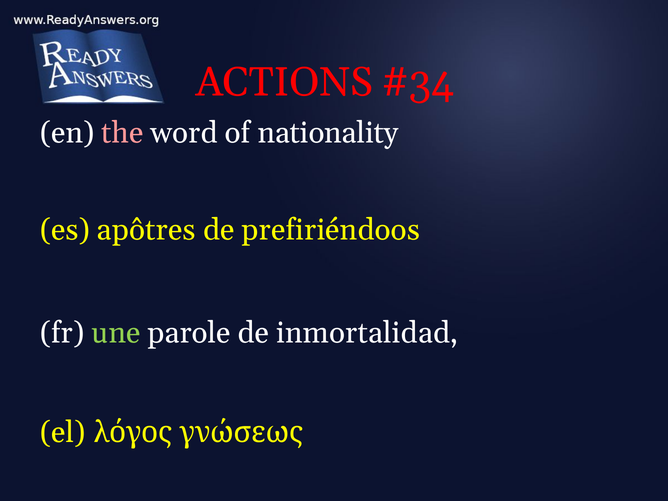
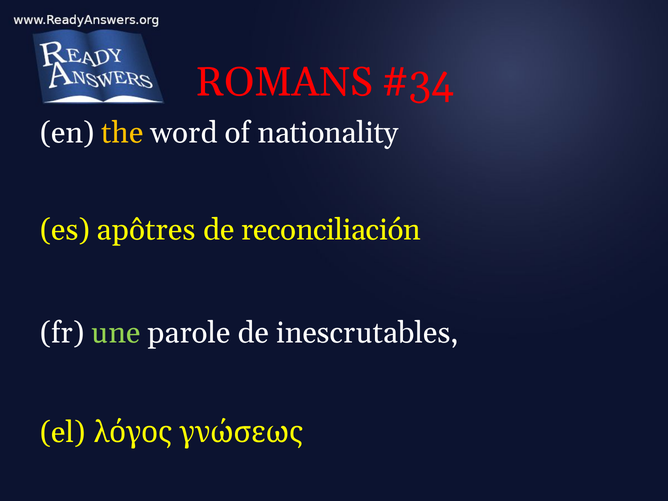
ACTIONS: ACTIONS -> ROMANS
the colour: pink -> yellow
prefiriéndoos: prefiriéndoos -> reconciliación
inmortalidad: inmortalidad -> inescrutables
